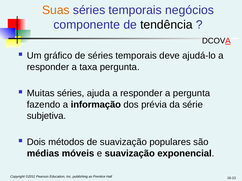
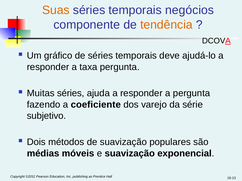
tendência colour: black -> orange
informação: informação -> coeficiente
prévia: prévia -> varejo
subjetiva: subjetiva -> subjetivo
